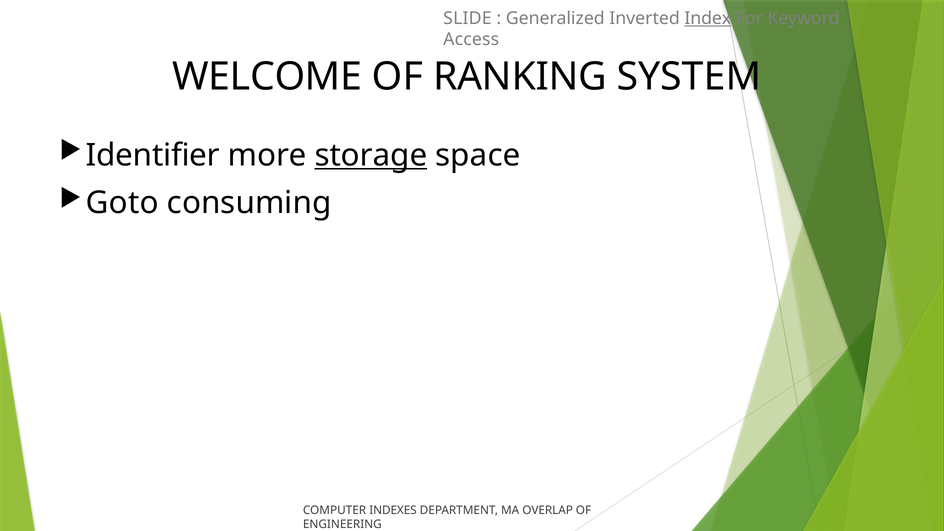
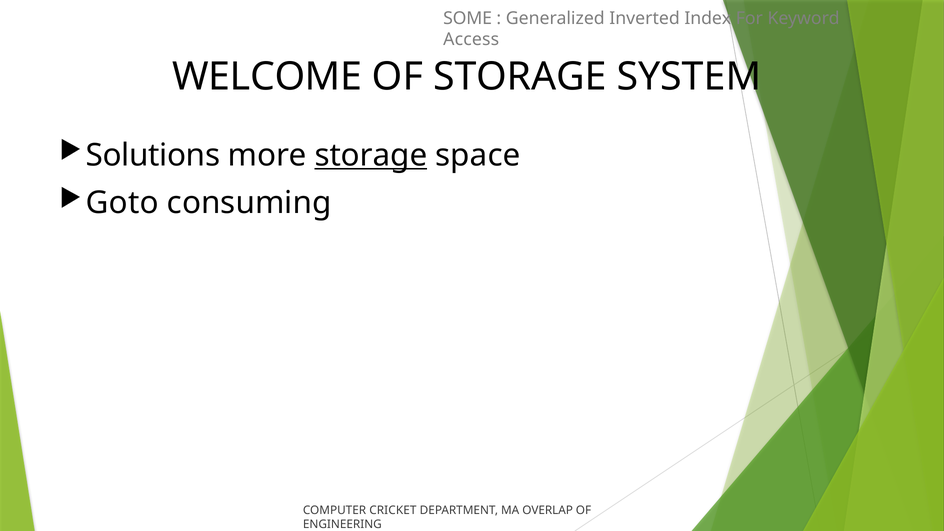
SLIDE: SLIDE -> SOME
Index underline: present -> none
OF RANKING: RANKING -> STORAGE
Identifier: Identifier -> Solutions
INDEXES: INDEXES -> CRICKET
